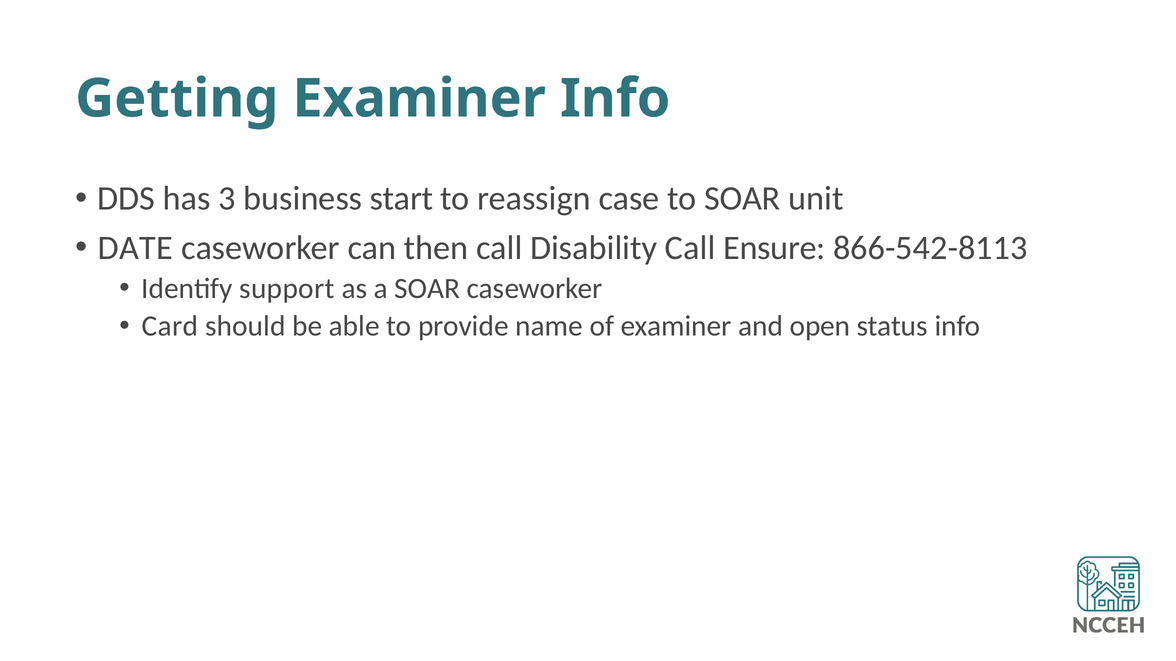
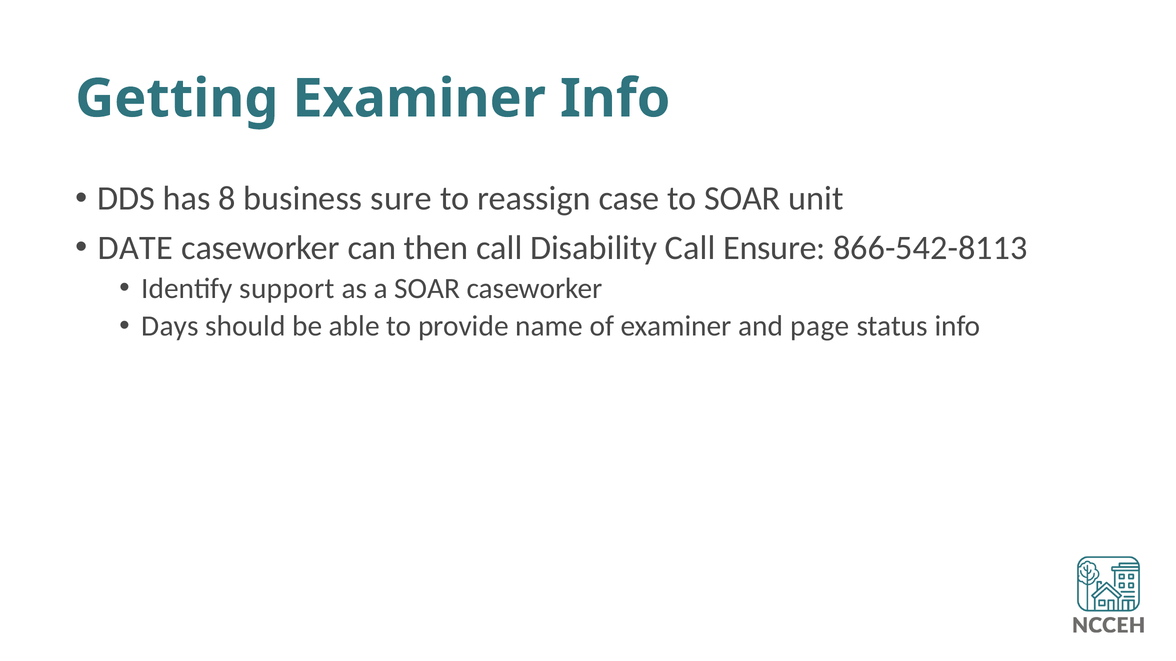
3: 3 -> 8
start: start -> sure
Card: Card -> Days
open: open -> page
